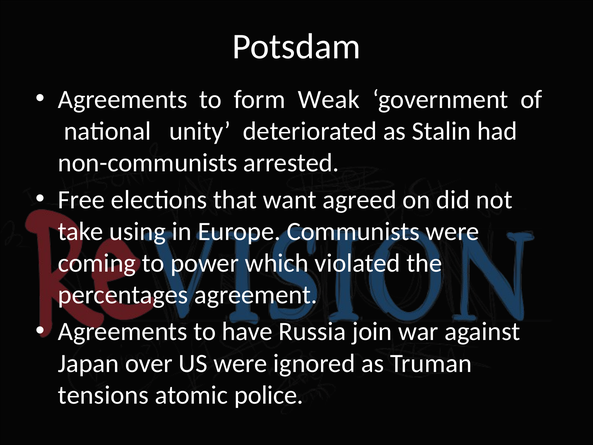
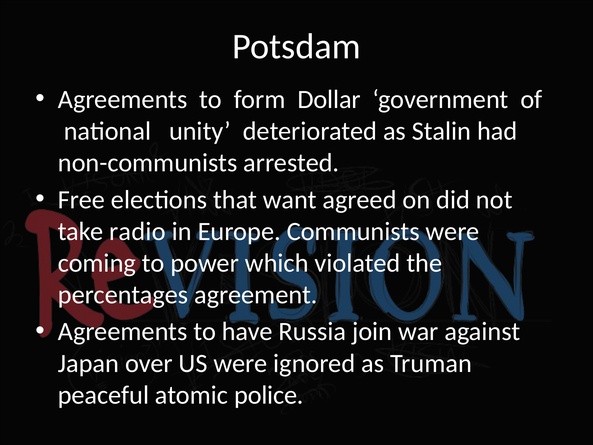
Weak: Weak -> Dollar
using: using -> radio
tensions: tensions -> peaceful
